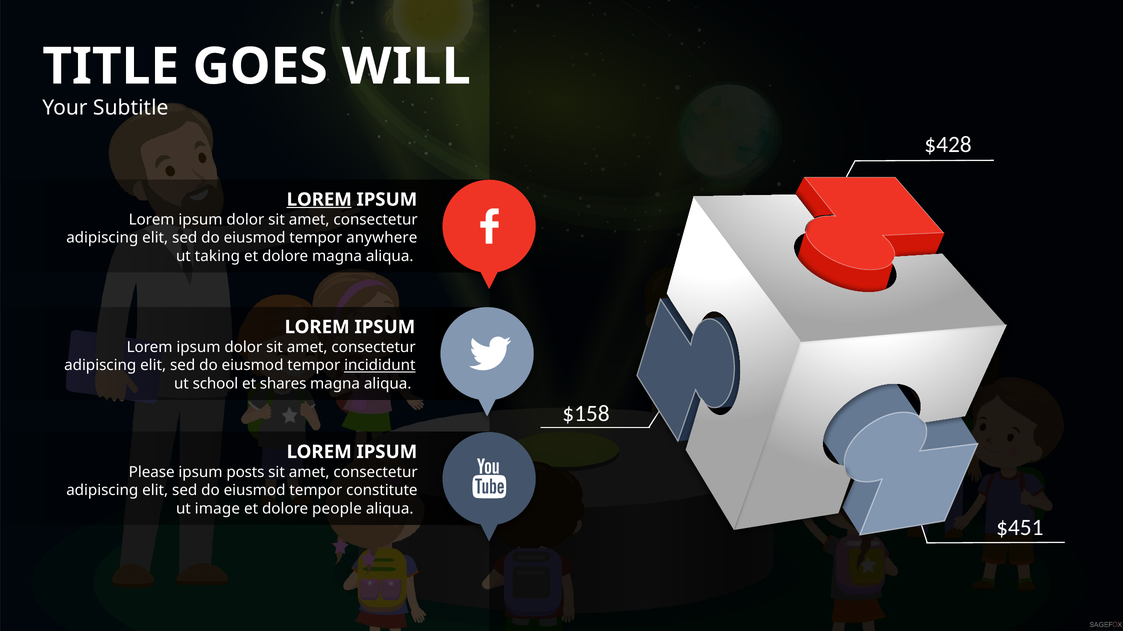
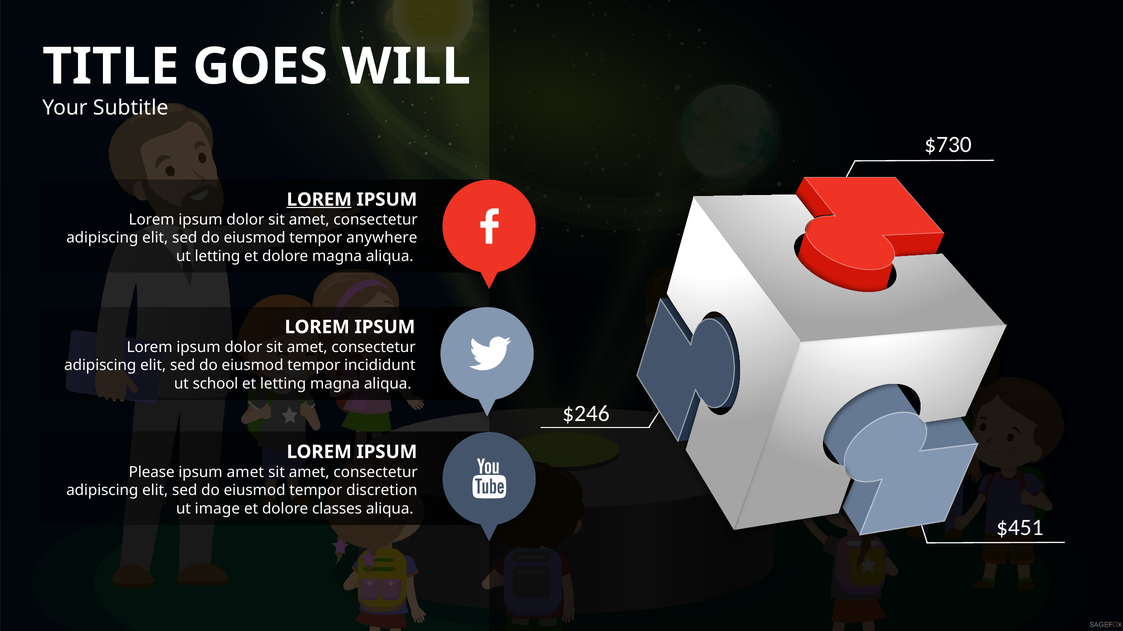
$428: $428 -> $730
ut taking: taking -> letting
incididunt underline: present -> none
et shares: shares -> letting
$158: $158 -> $246
ipsum posts: posts -> amet
constitute: constitute -> discretion
people: people -> classes
